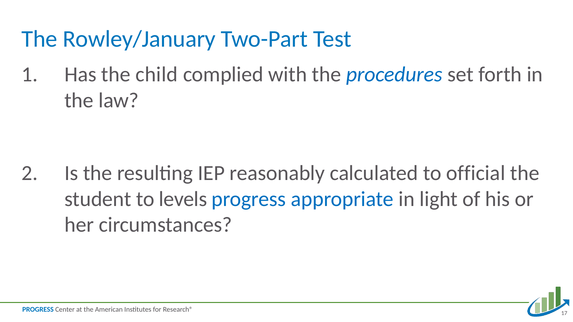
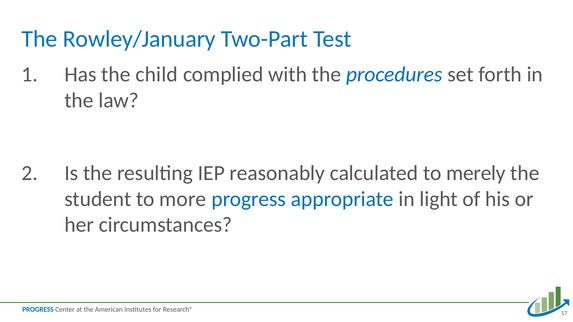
official: official -> merely
levels: levels -> more
